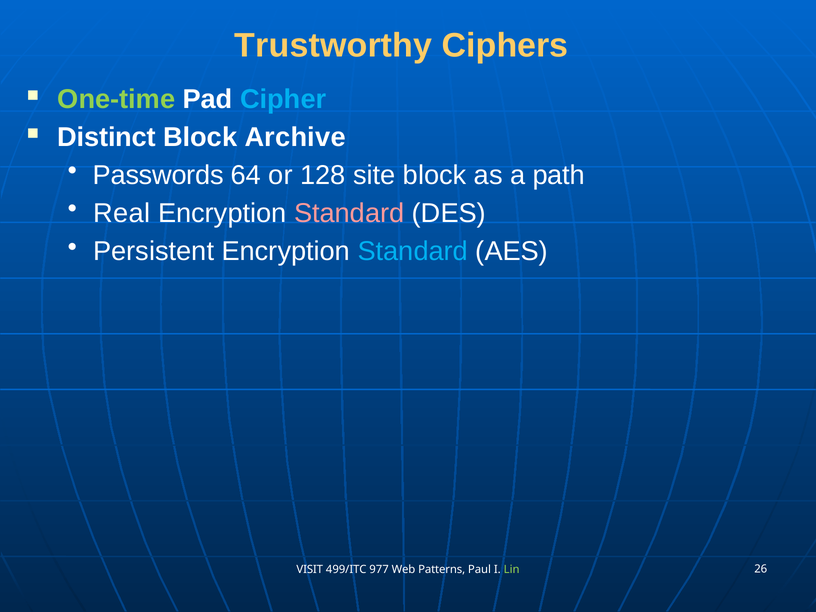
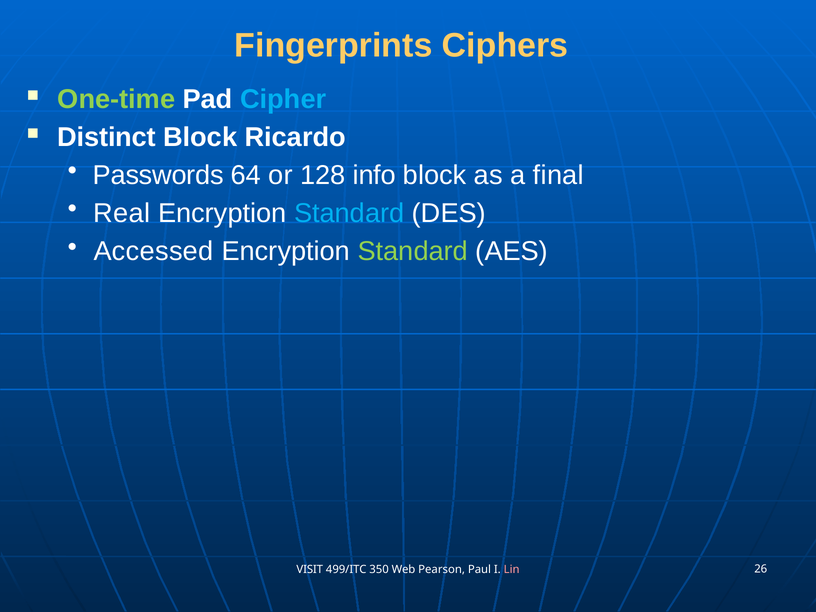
Trustworthy: Trustworthy -> Fingerprints
Archive: Archive -> Ricardo
site: site -> info
path: path -> final
Standard at (349, 213) colour: pink -> light blue
Persistent: Persistent -> Accessed
Standard at (413, 251) colour: light blue -> light green
977: 977 -> 350
Patterns: Patterns -> Pearson
Lin colour: light green -> pink
